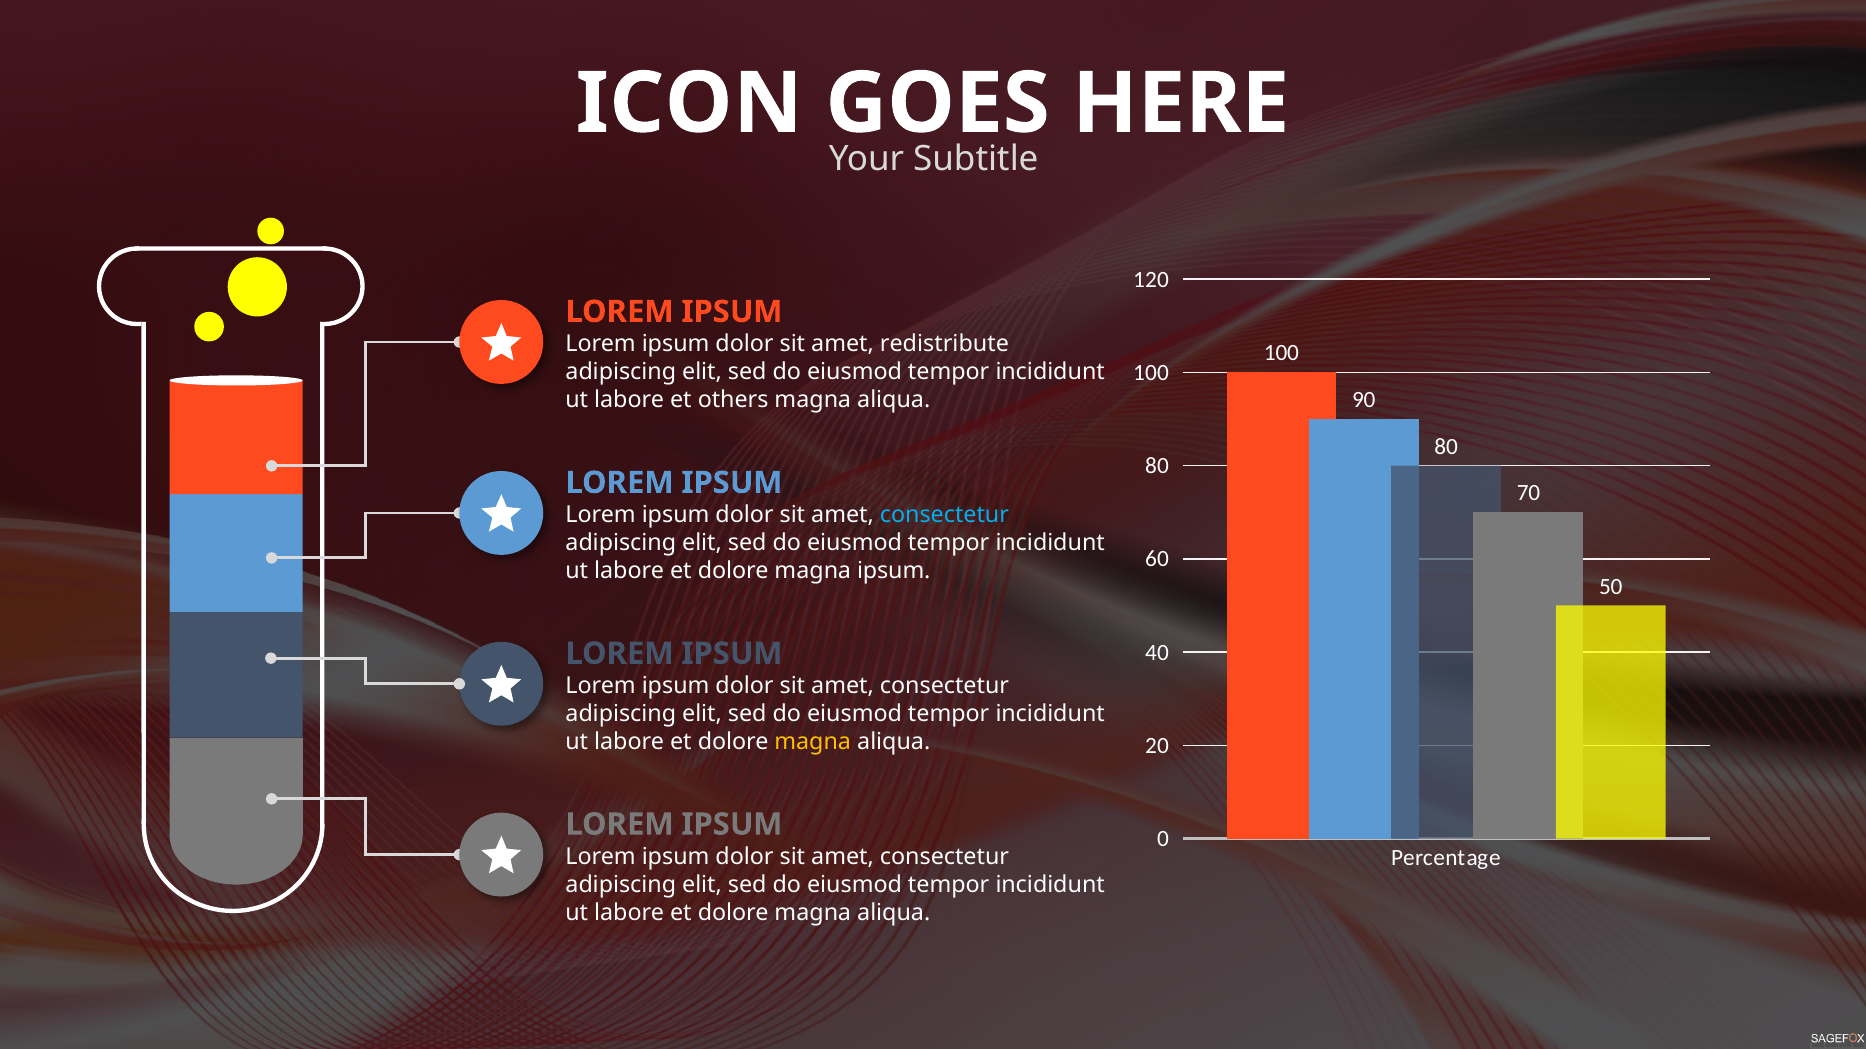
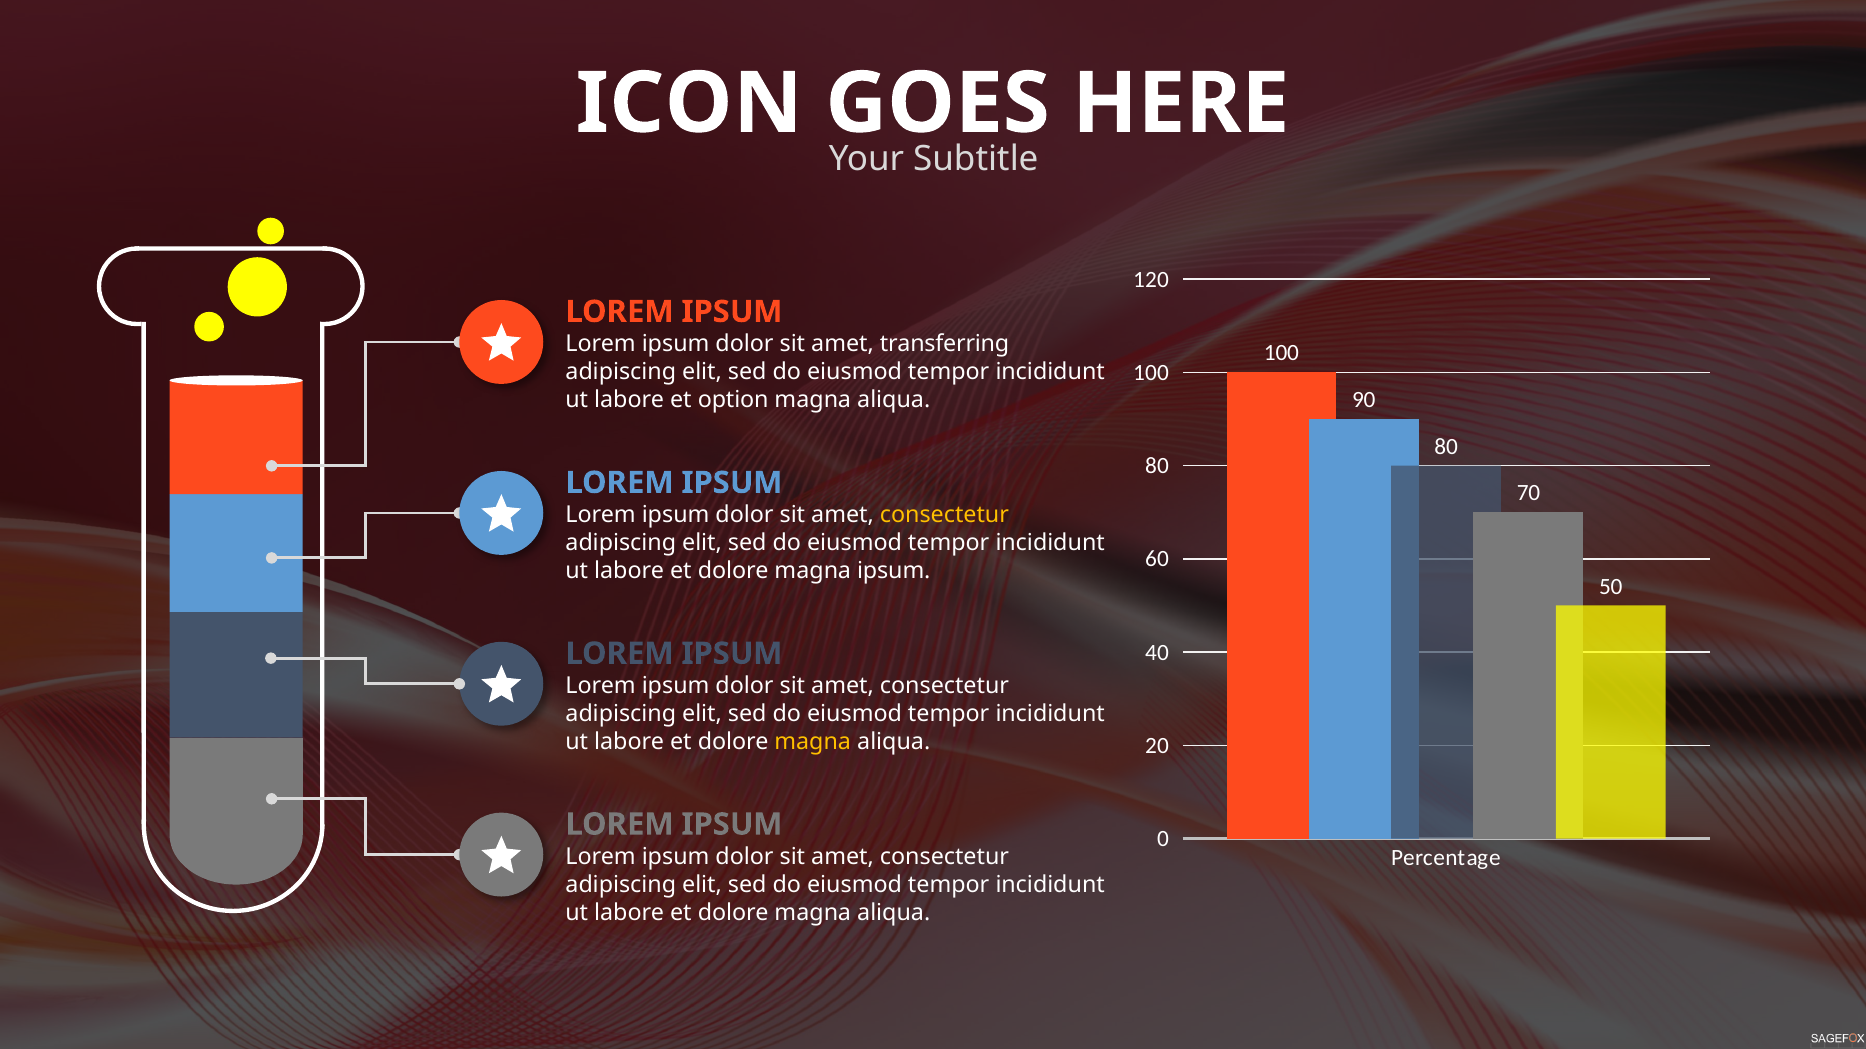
redistribute: redistribute -> transferring
others: others -> option
consectetur at (944, 515) colour: light blue -> yellow
